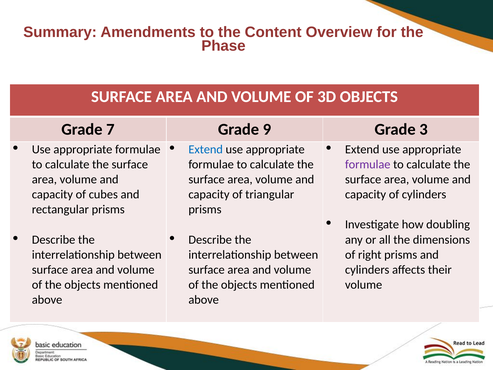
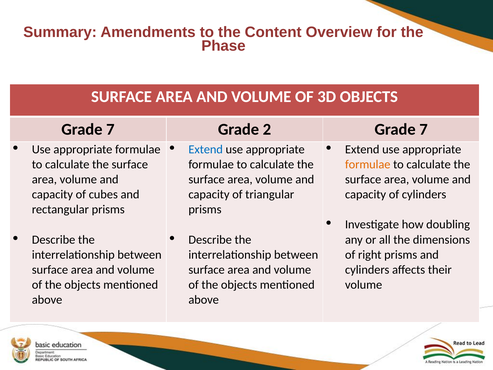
9: 9 -> 2
3 at (424, 129): 3 -> 7
formulae at (368, 164) colour: purple -> orange
